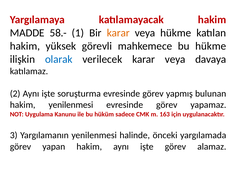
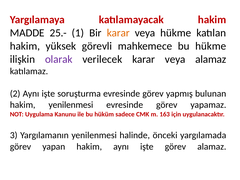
58.-: 58.- -> 25.-
olarak colour: blue -> purple
veya davaya: davaya -> alamaz
